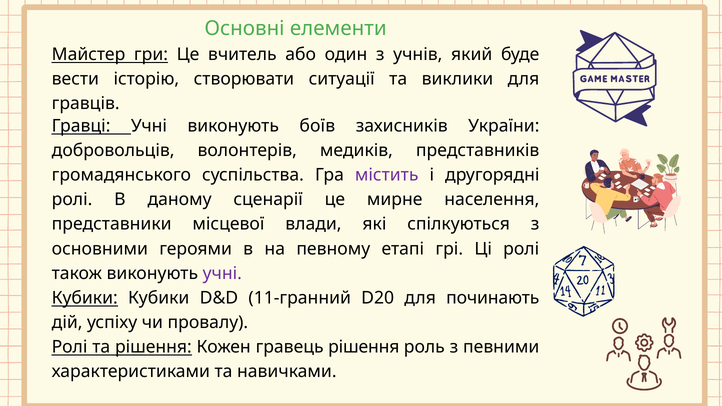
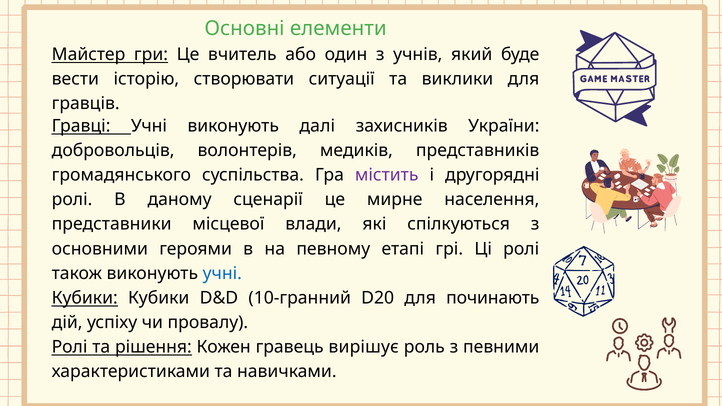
боїв: боїв -> далі
учні at (222, 273) colour: purple -> blue
11-гранний: 11-гранний -> 10-гранний
гравець рішення: рішення -> вирішує
